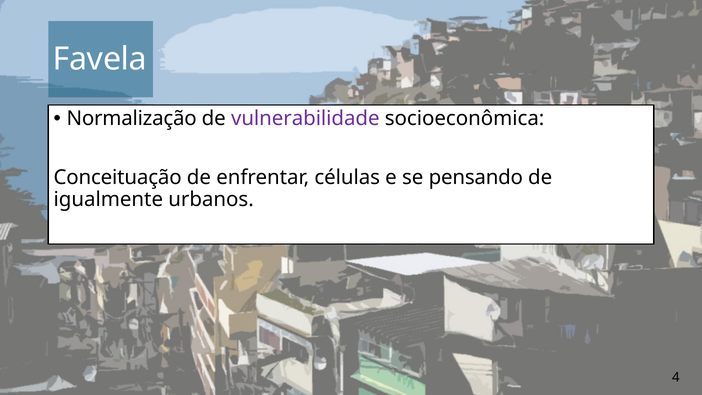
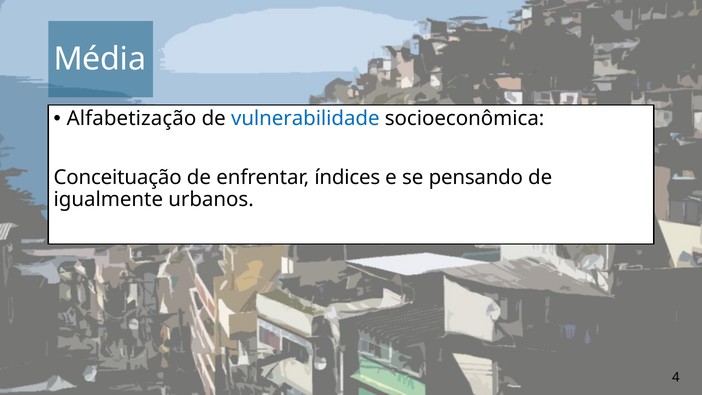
Favela: Favela -> Média
Normalização: Normalização -> Alfabetização
vulnerabilidade colour: purple -> blue
células: células -> índices
